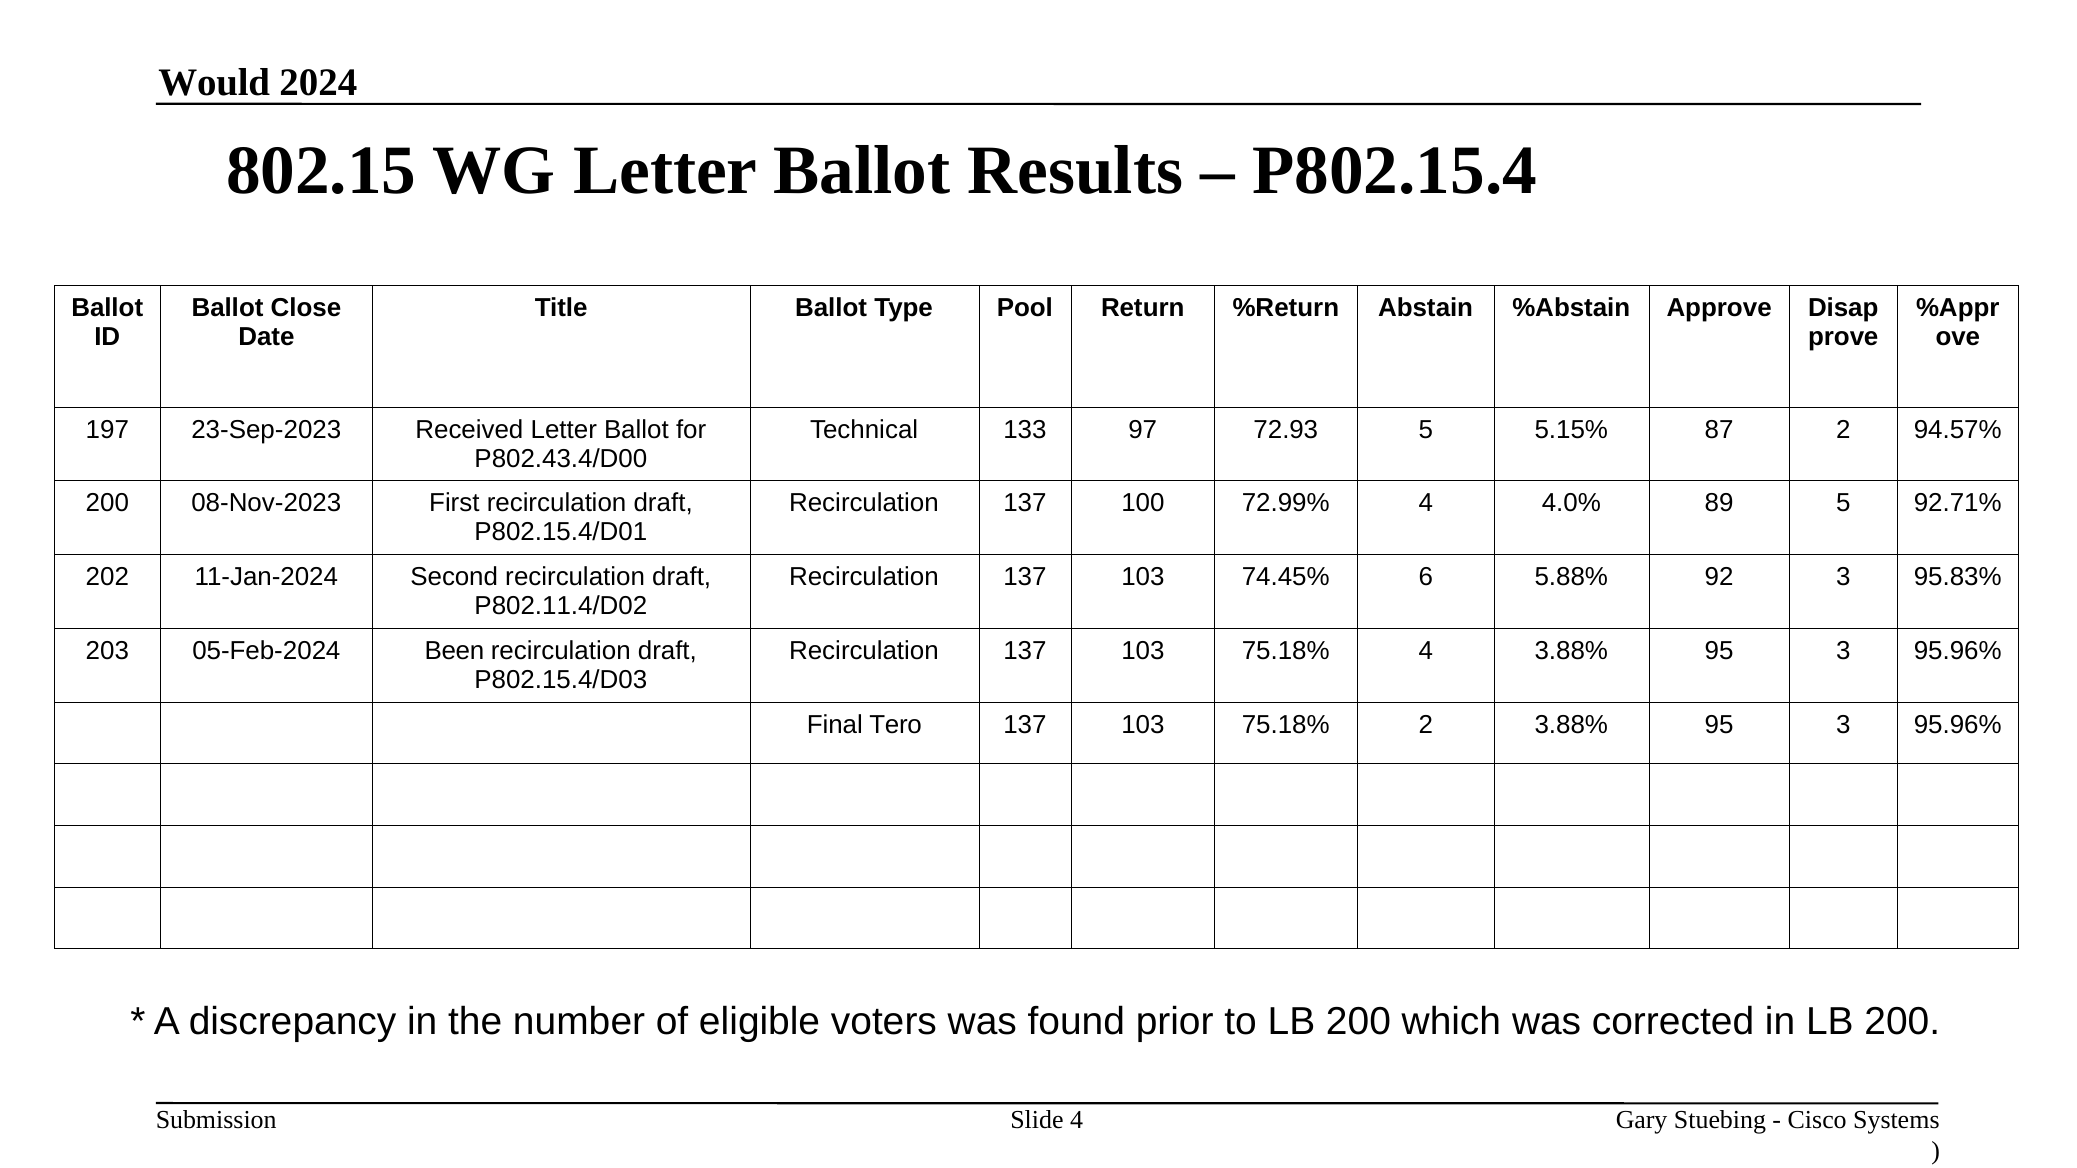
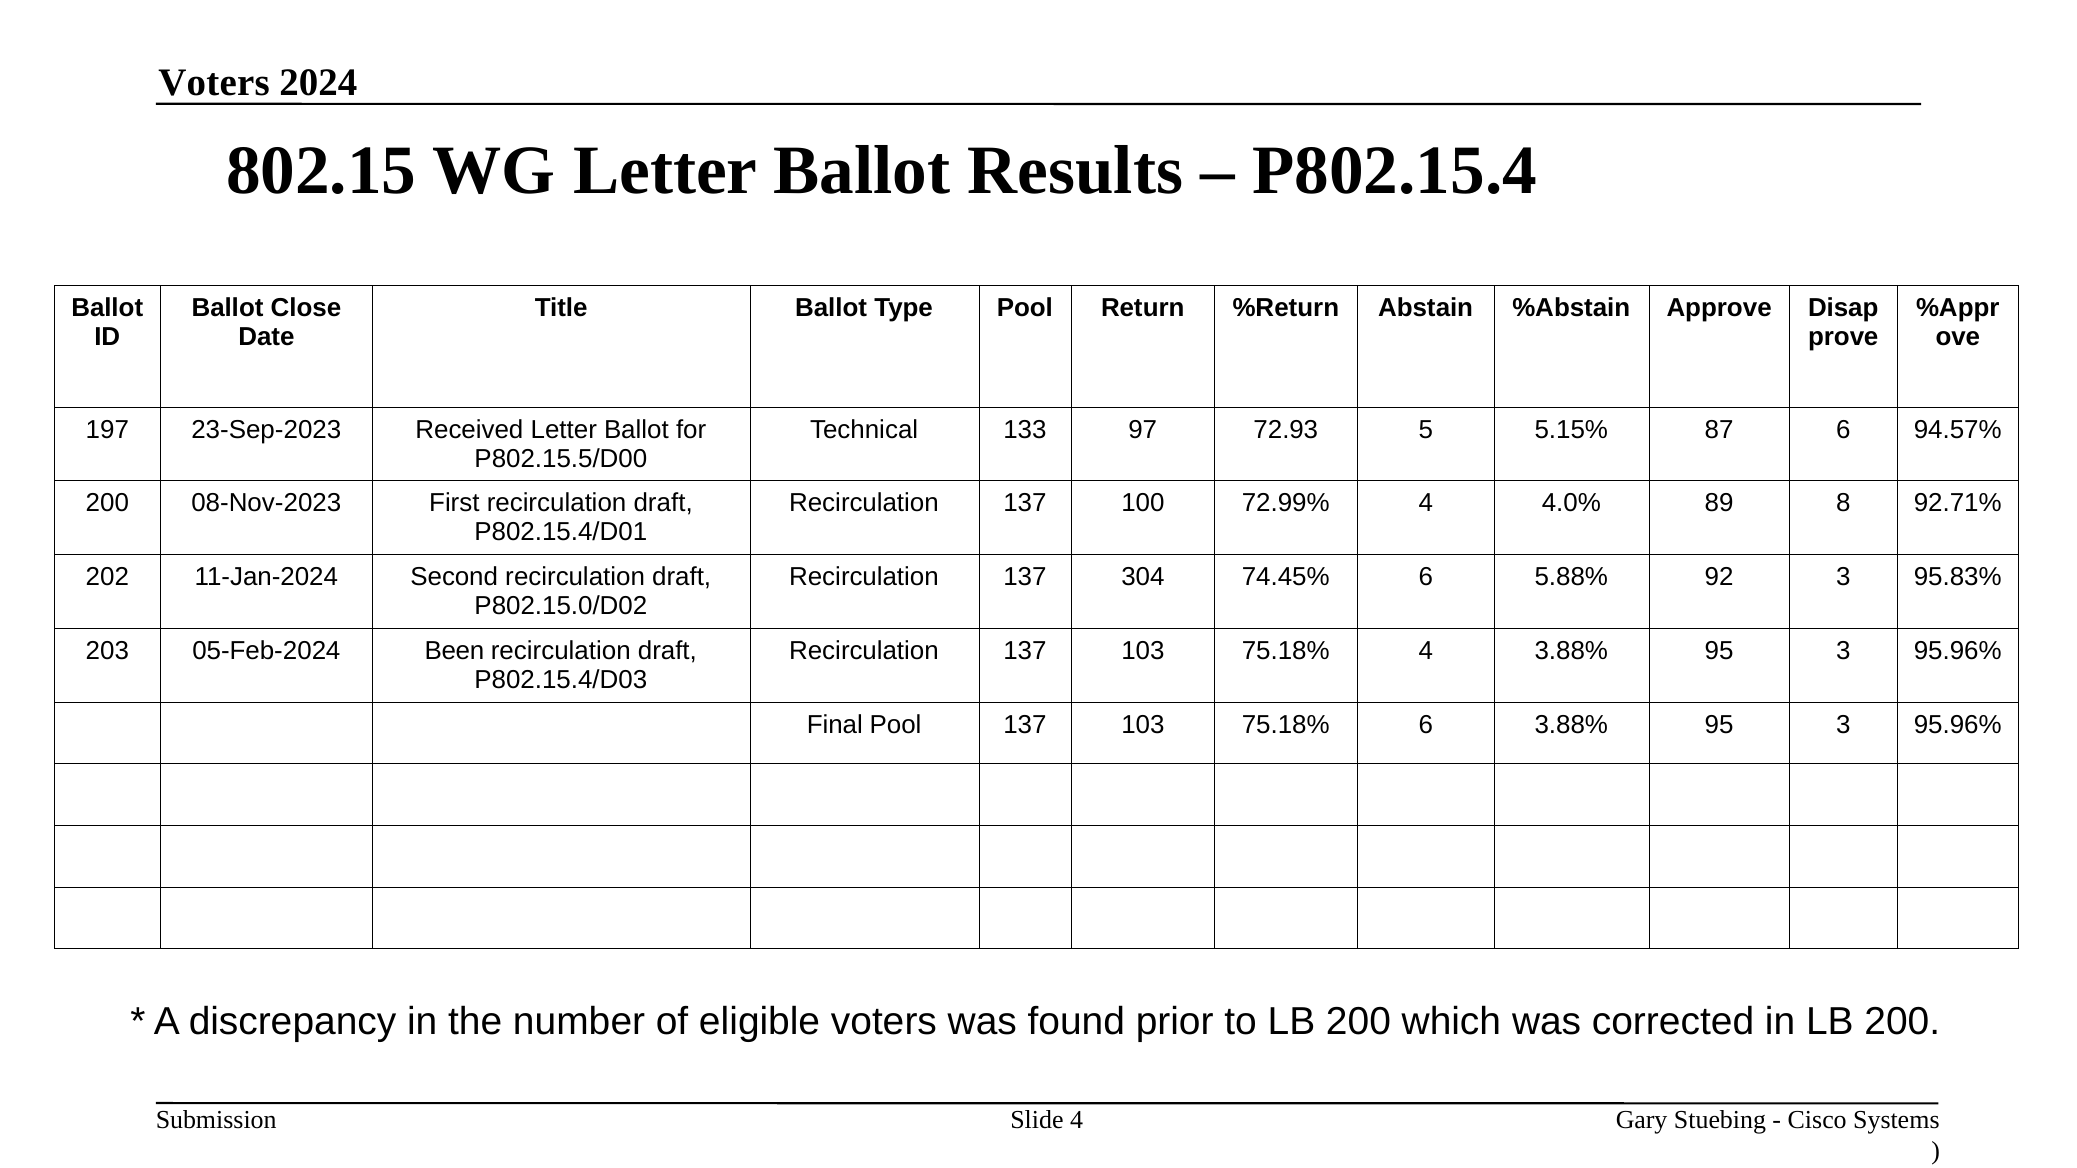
Would at (214, 82): Would -> Voters
87 2: 2 -> 6
P802.43.4/D00: P802.43.4/D00 -> P802.15.5/D00
89 5: 5 -> 8
103 at (1143, 577): 103 -> 304
P802.11.4/D02: P802.11.4/D02 -> P802.15.0/D02
Final Tero: Tero -> Pool
75.18% 2: 2 -> 6
